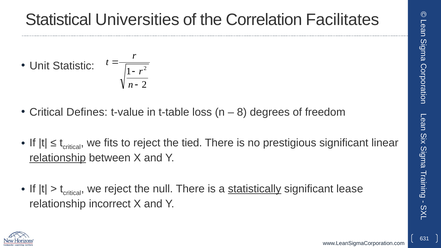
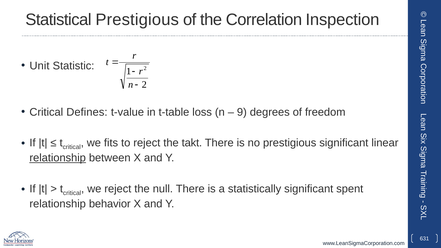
Statistical Universities: Universities -> Prestigious
Facilitates: Facilitates -> Inspection
8: 8 -> 9
tied: tied -> takt
statistically underline: present -> none
lease: lease -> spent
incorrect: incorrect -> behavior
